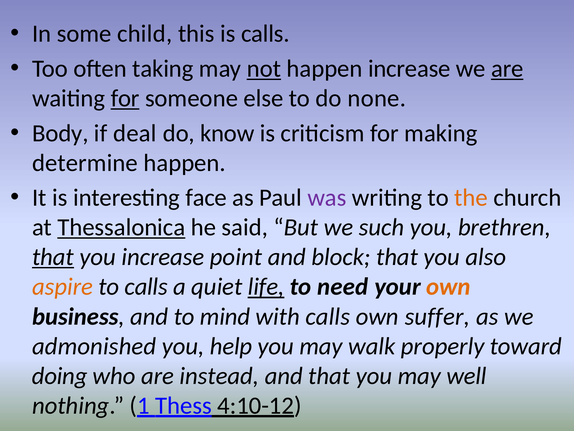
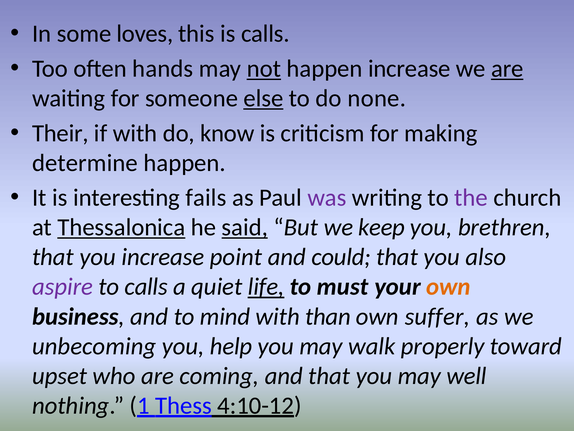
child: child -> loves
taking: taking -> hands
for at (125, 98) underline: present -> none
else underline: none -> present
Body: Body -> Their
if deal: deal -> with
face: face -> fails
the colour: orange -> purple
said underline: none -> present
such: such -> keep
that at (53, 257) underline: present -> none
block: block -> could
aspire colour: orange -> purple
need: need -> must
with calls: calls -> than
admonished: admonished -> unbecoming
doing: doing -> upset
instead: instead -> coming
